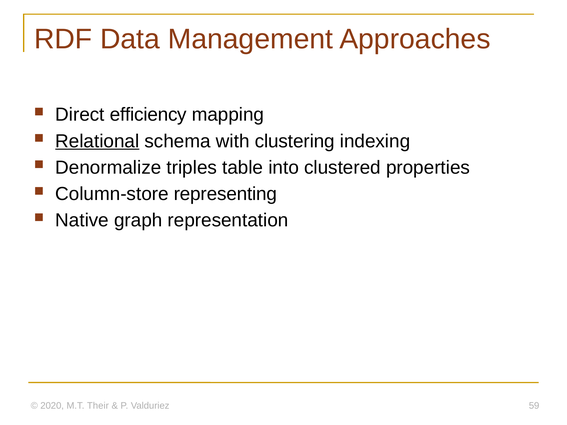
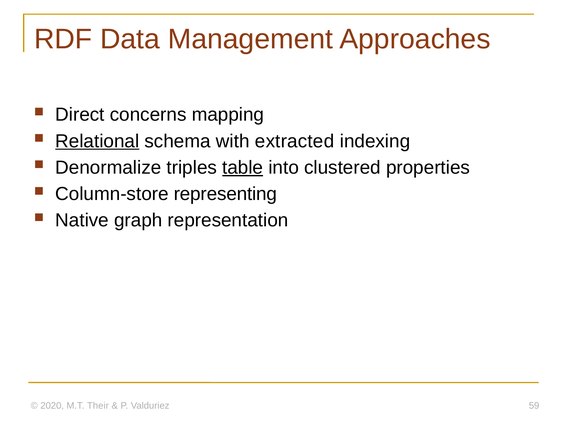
efficiency: efficiency -> concerns
clustering: clustering -> extracted
table underline: none -> present
